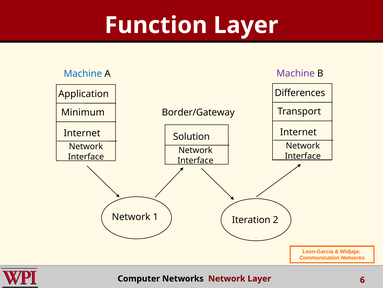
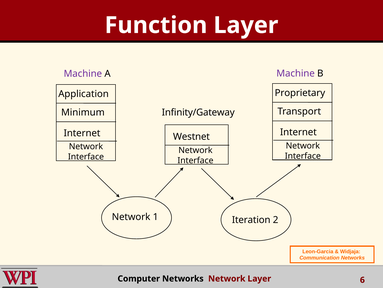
Machine at (83, 73) colour: blue -> purple
Differences: Differences -> Proprietary
Border/Gateway: Border/Gateway -> Infinity/Gateway
Solution: Solution -> Westnet
